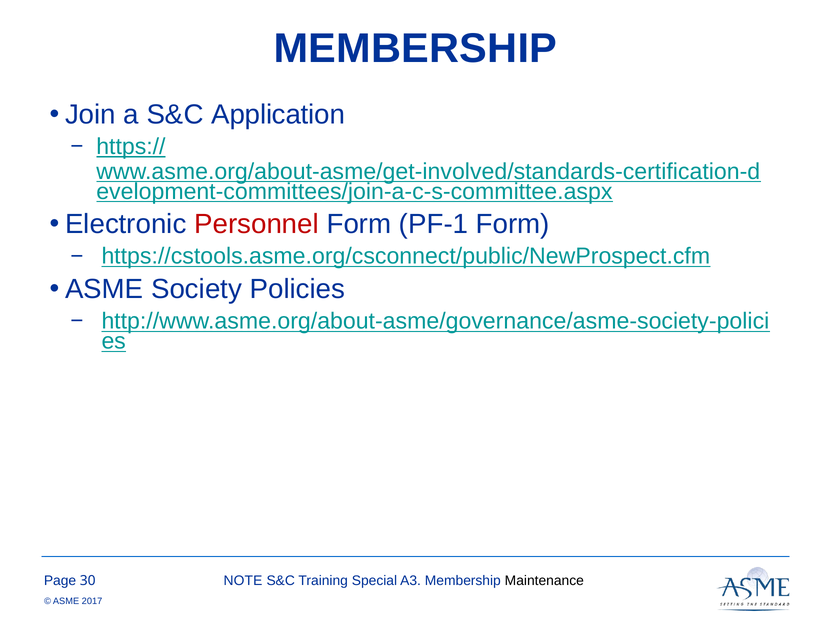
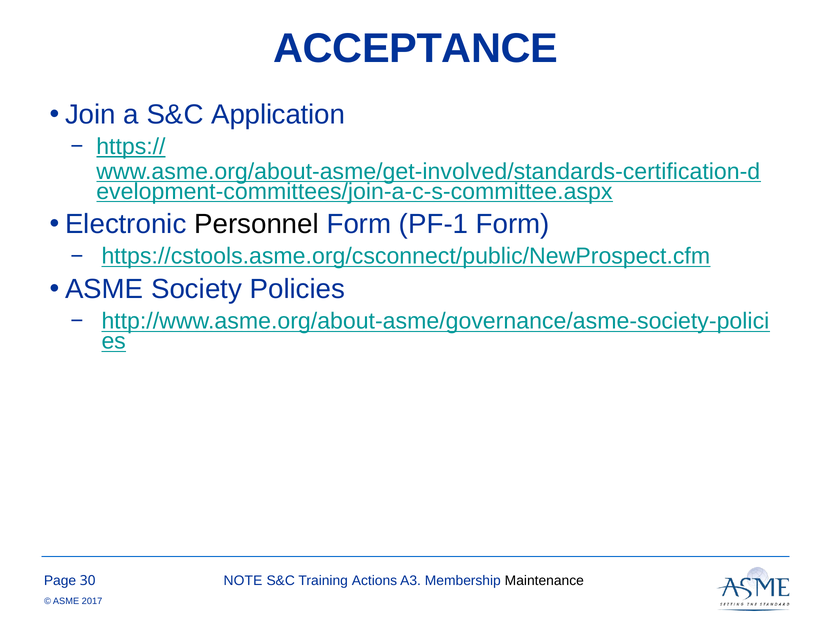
MEMBERSHIP at (415, 49): MEMBERSHIP -> ACCEPTANCE
Personnel colour: red -> black
Special: Special -> Actions
